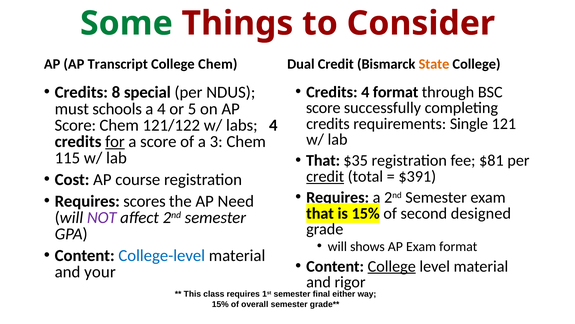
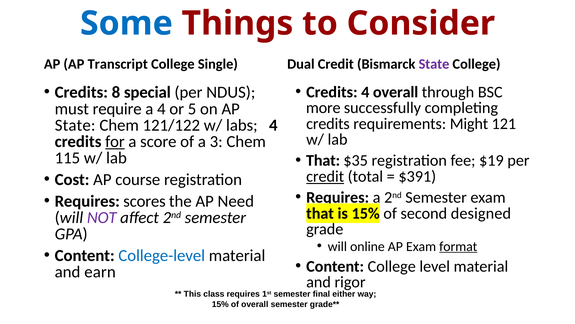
Some colour: green -> blue
College Chem: Chem -> Single
State at (434, 64) colour: orange -> purple
4 format: format -> overall
score at (323, 108): score -> more
schools: schools -> require
Single: Single -> Might
Score at (75, 125): Score -> State
$81: $81 -> $19
shows: shows -> online
format at (458, 246) underline: none -> present
College at (392, 266) underline: present -> none
your: your -> earn
